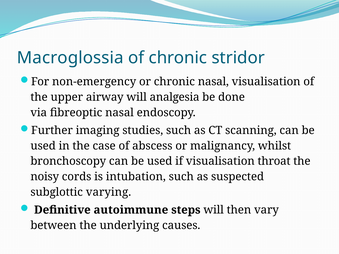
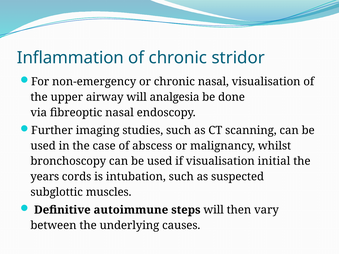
Macroglossia: Macroglossia -> Inflammation
throat: throat -> initial
noisy: noisy -> years
varying: varying -> muscles
